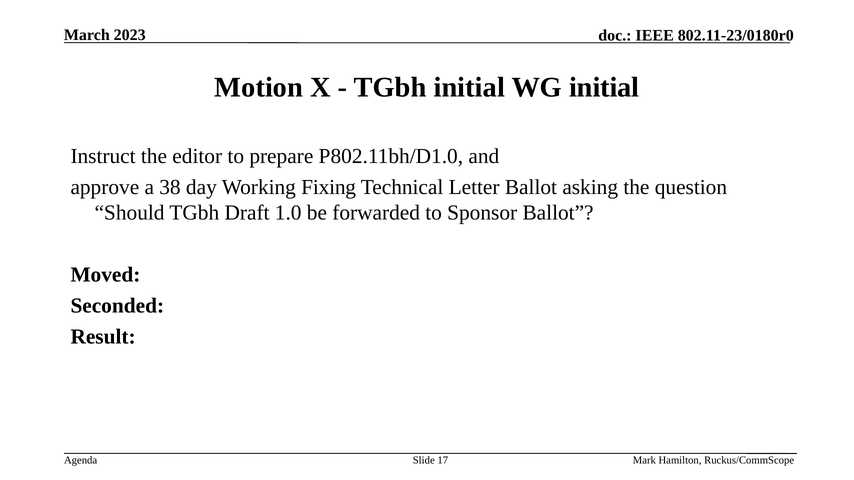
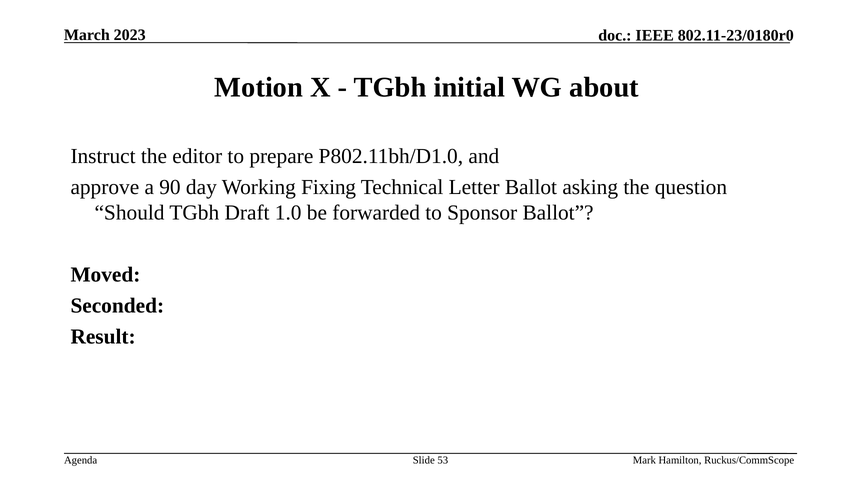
WG initial: initial -> about
38: 38 -> 90
17: 17 -> 53
